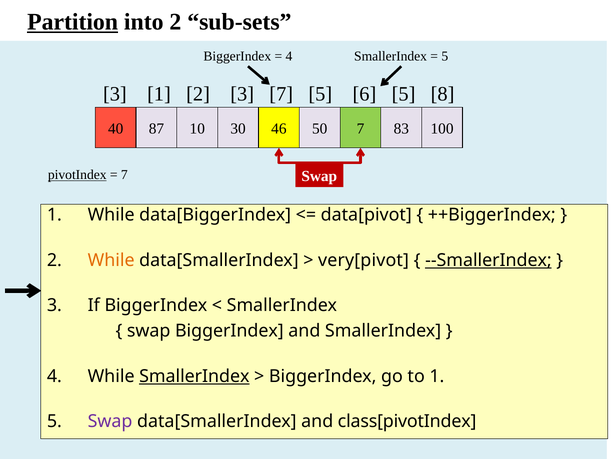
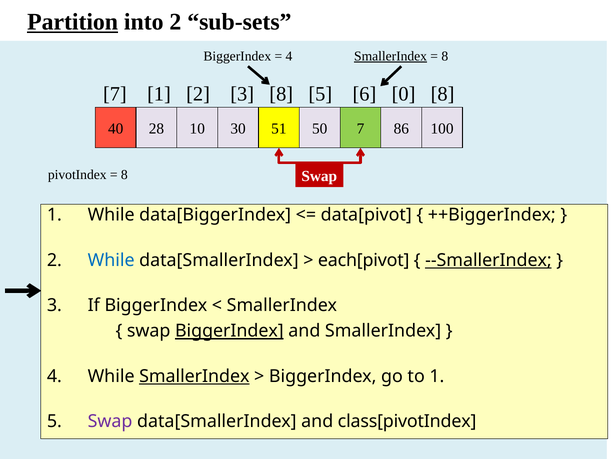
SmallerIndex at (391, 56) underline: none -> present
5 at (445, 56): 5 -> 8
3 at (115, 94): 3 -> 7
3 7: 7 -> 8
6 5: 5 -> 0
87: 87 -> 28
46: 46 -> 51
83: 83 -> 86
pivotIndex underline: present -> none
7 at (124, 175): 7 -> 8
While at (111, 260) colour: orange -> blue
very[pivot: very[pivot -> each[pivot
BiggerIndex at (229, 331) underline: none -> present
